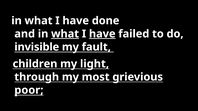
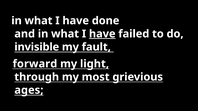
what at (65, 34) underline: present -> none
children: children -> forward
poor: poor -> ages
